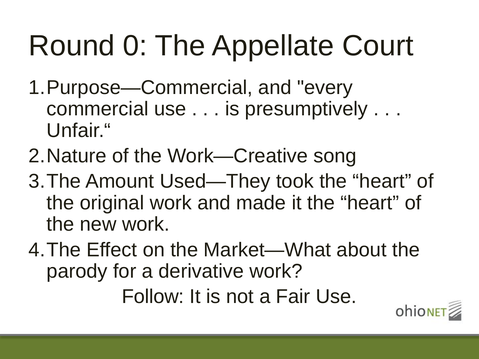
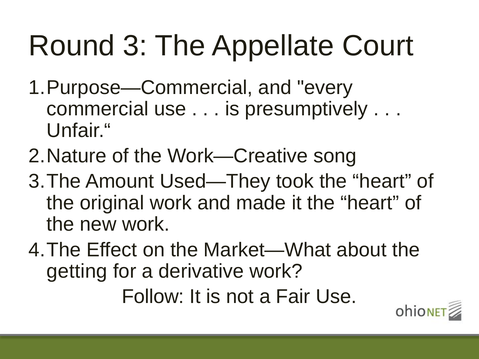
0: 0 -> 3
parody: parody -> getting
